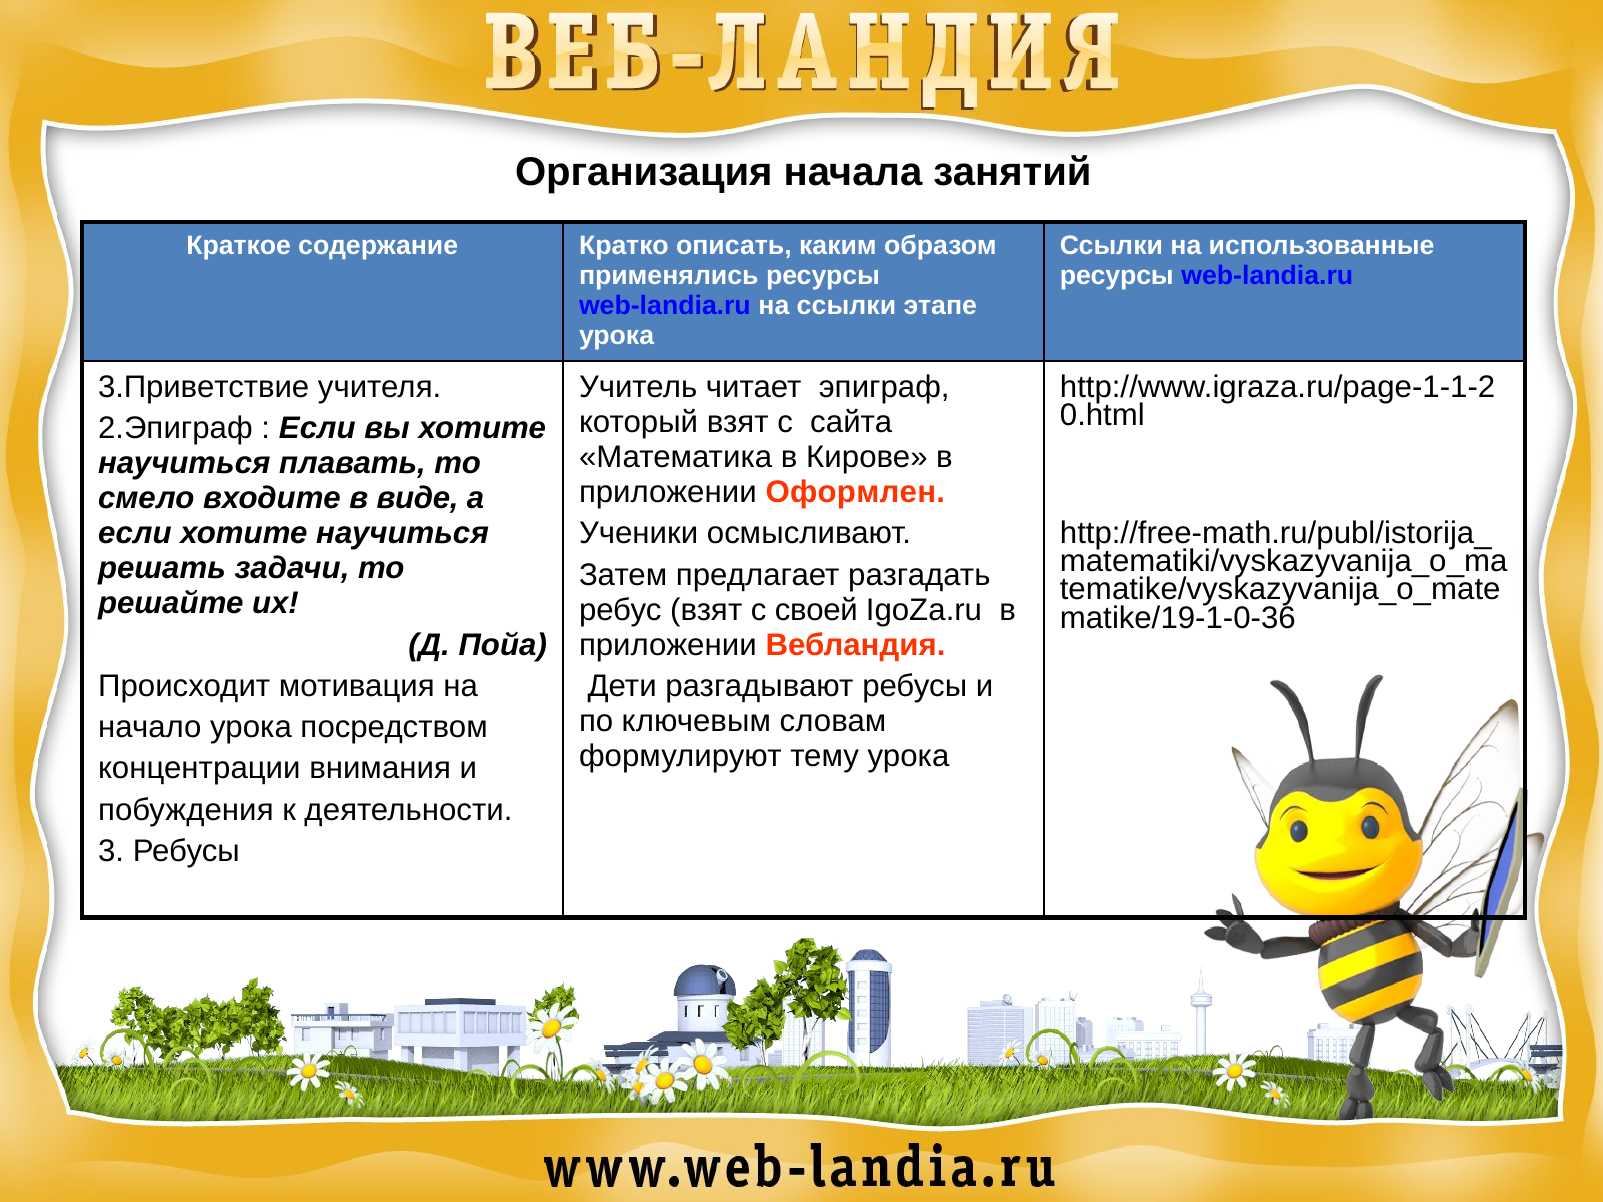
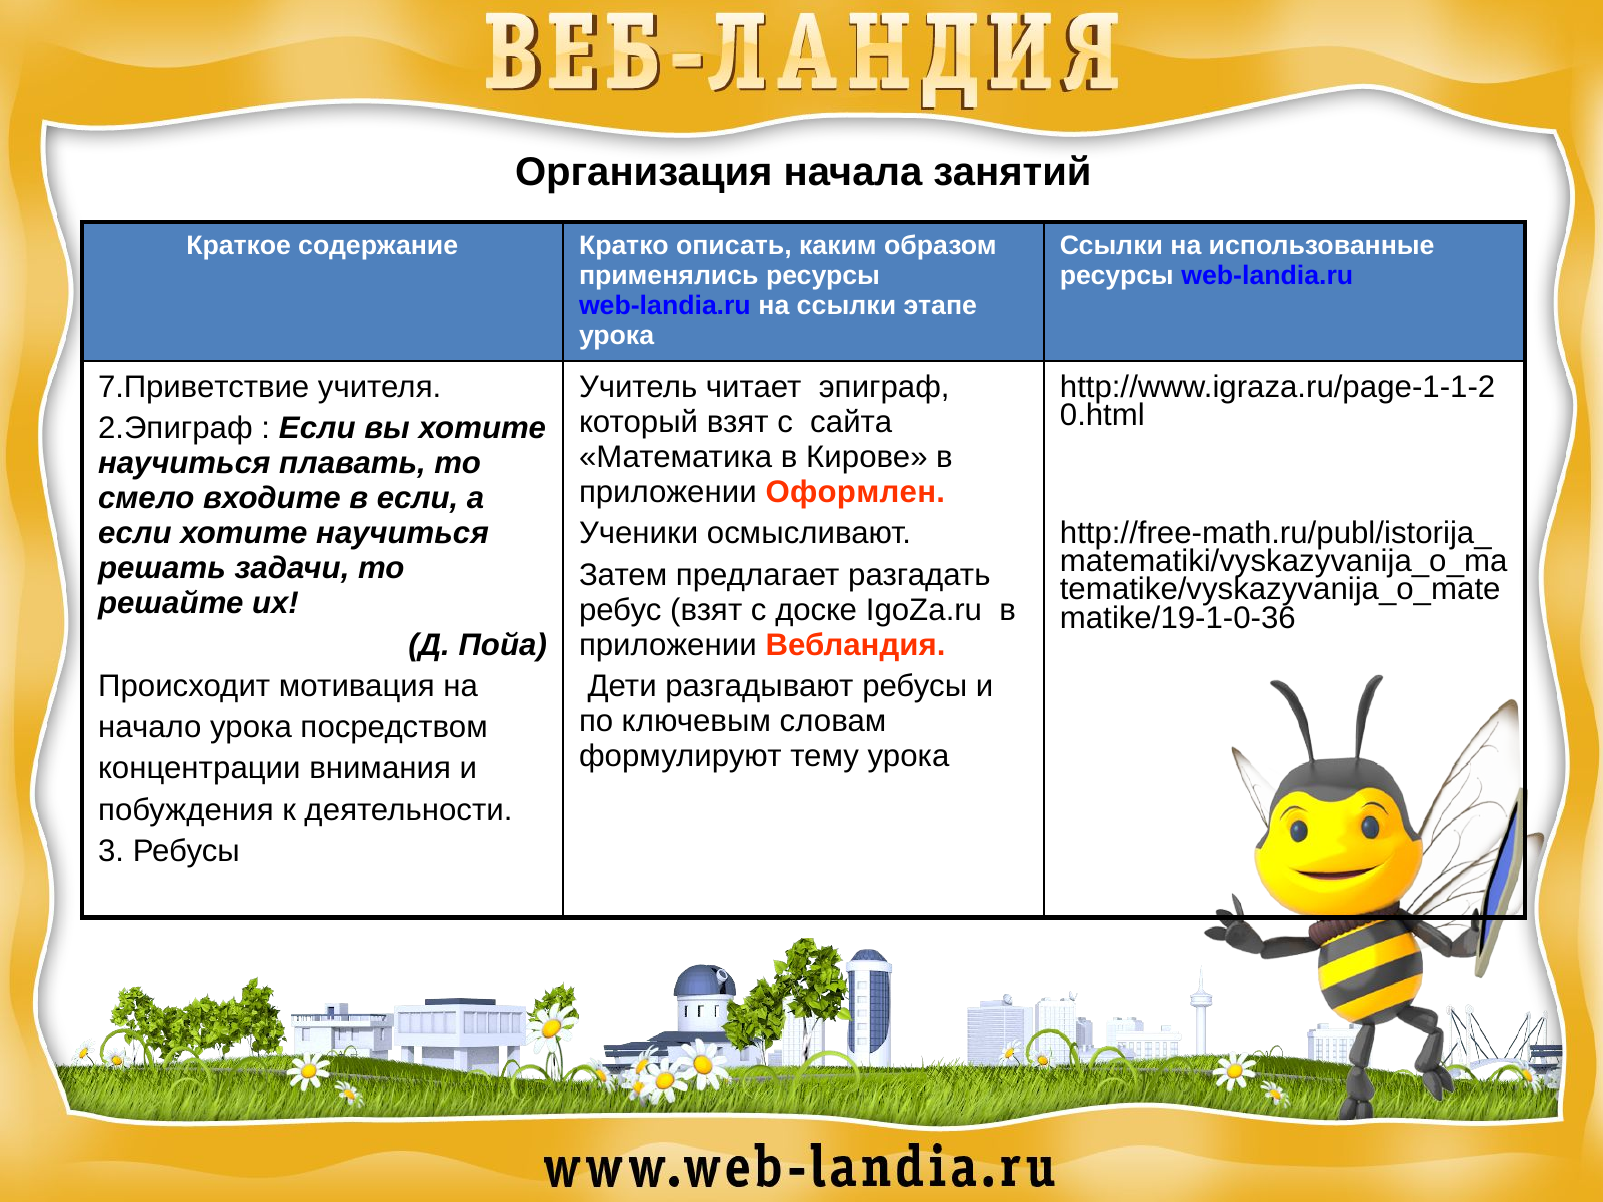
3.Приветствие: 3.Приветствие -> 7.Приветствие
в виде: виде -> если
своей: своей -> доске
